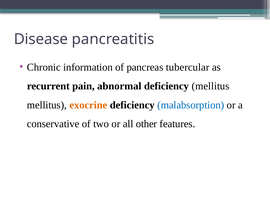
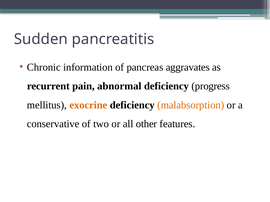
Disease: Disease -> Sudden
tubercular: tubercular -> aggravates
deficiency mellitus: mellitus -> progress
malabsorption colour: blue -> orange
